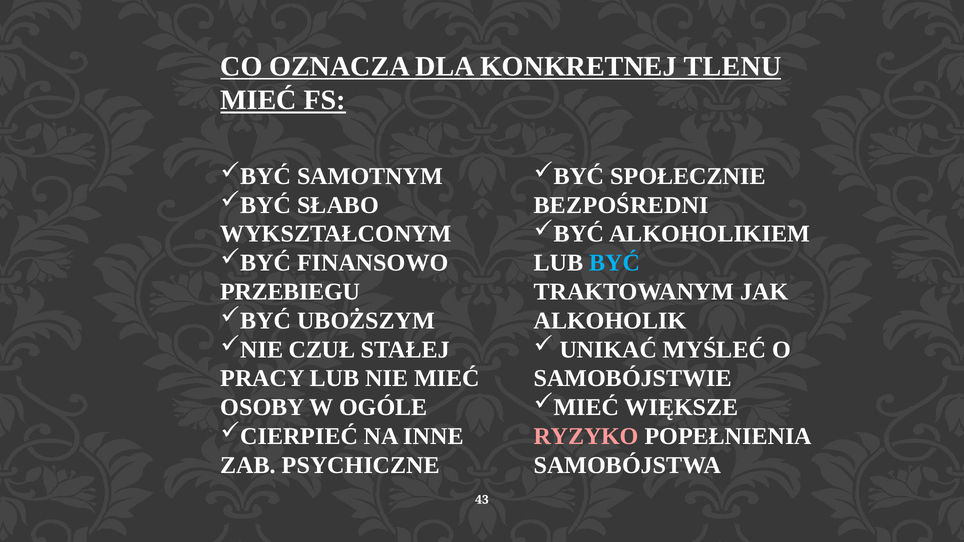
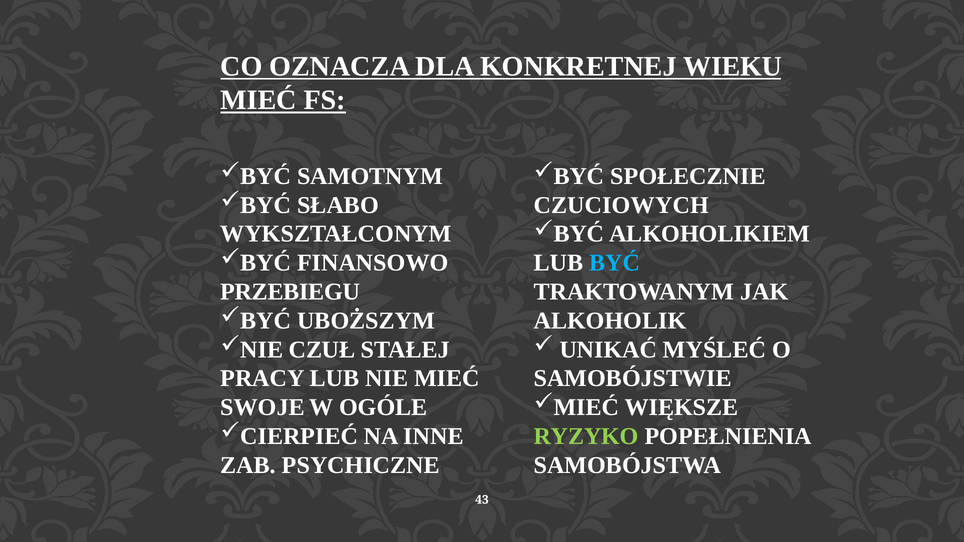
TLENU: TLENU -> WIEKU
BEZPOŚREDNI: BEZPOŚREDNI -> CZUCIOWYCH
OSOBY: OSOBY -> SWOJE
RYZYKO colour: pink -> light green
